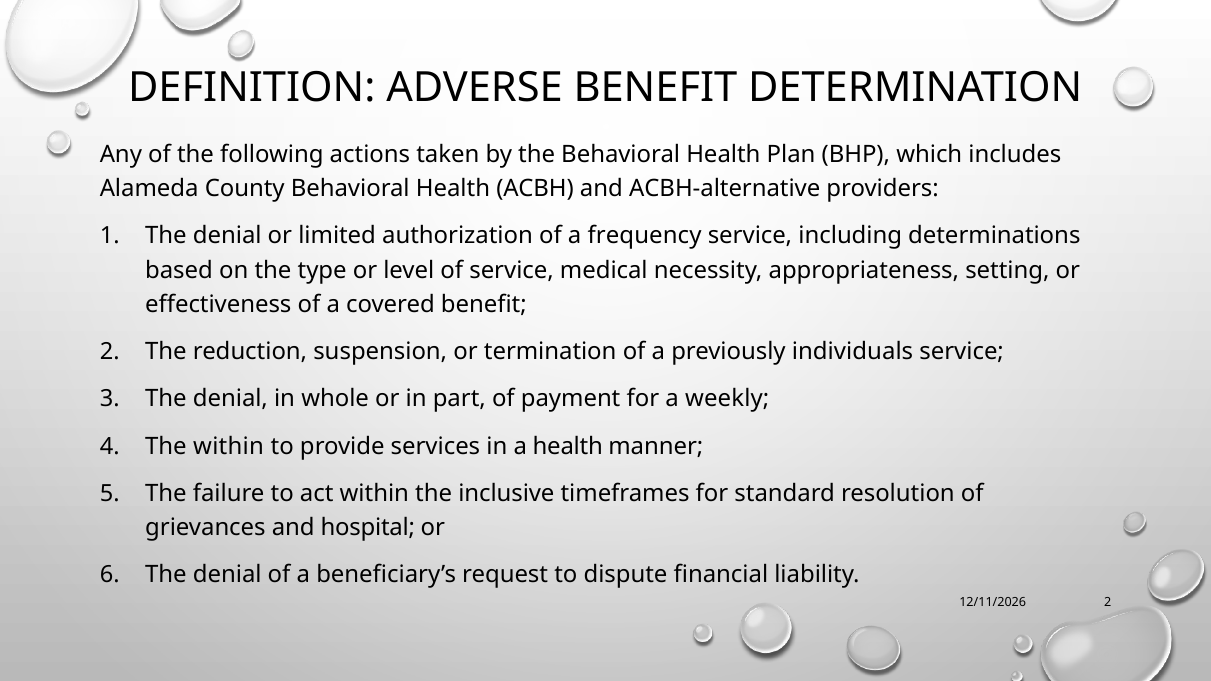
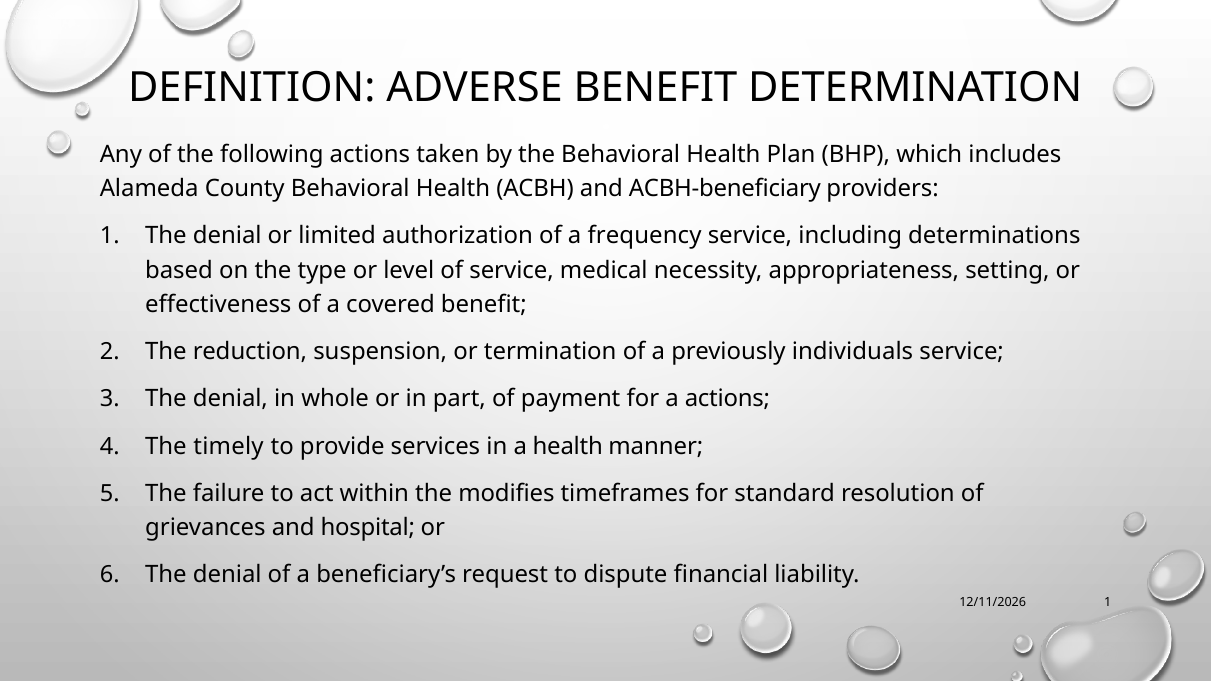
ACBH-alternative: ACBH-alternative -> ACBH-beneficiary
a weekly: weekly -> actions
The within: within -> timely
inclusive: inclusive -> modifies
2 at (1108, 602): 2 -> 1
